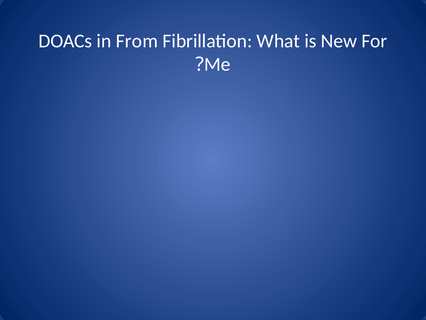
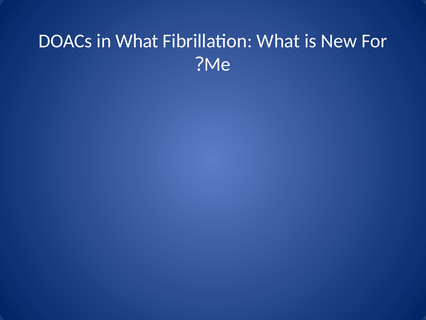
in From: From -> What
